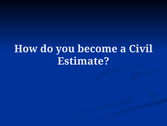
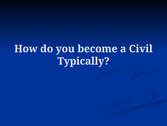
Estimate: Estimate -> Typically
